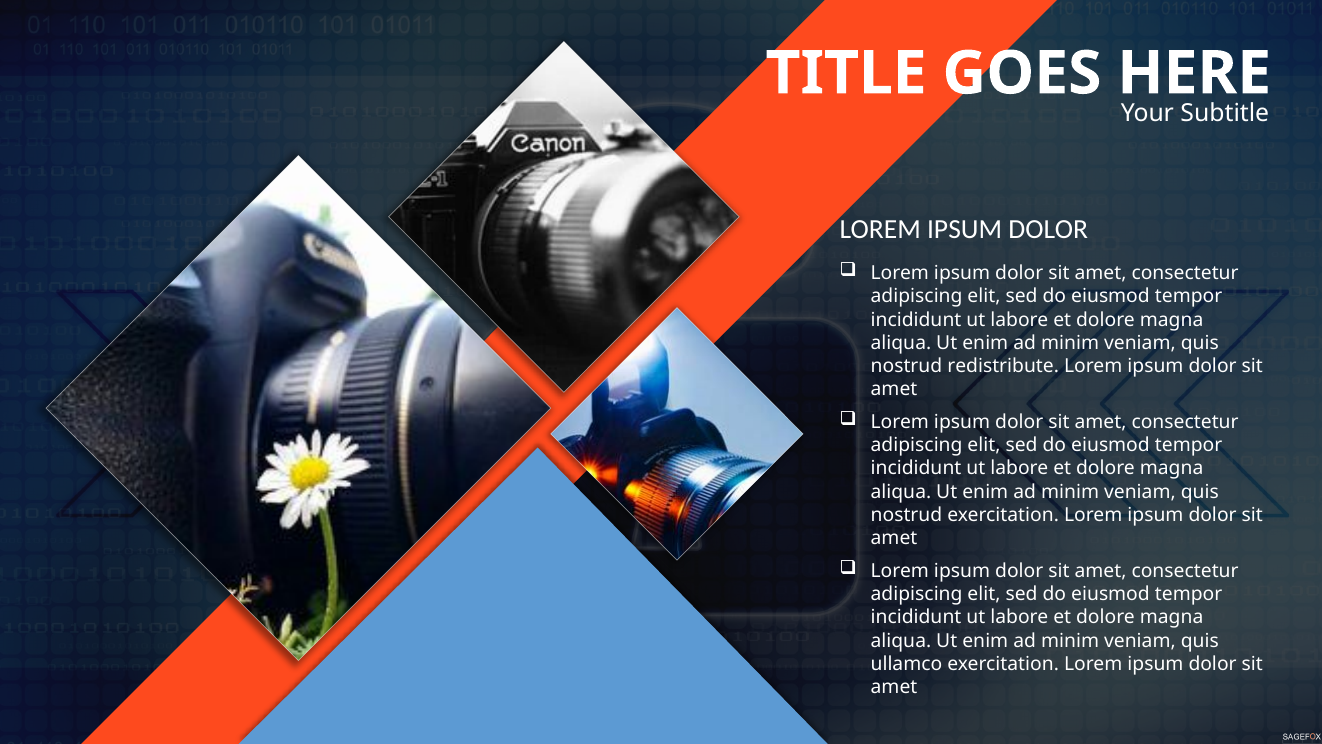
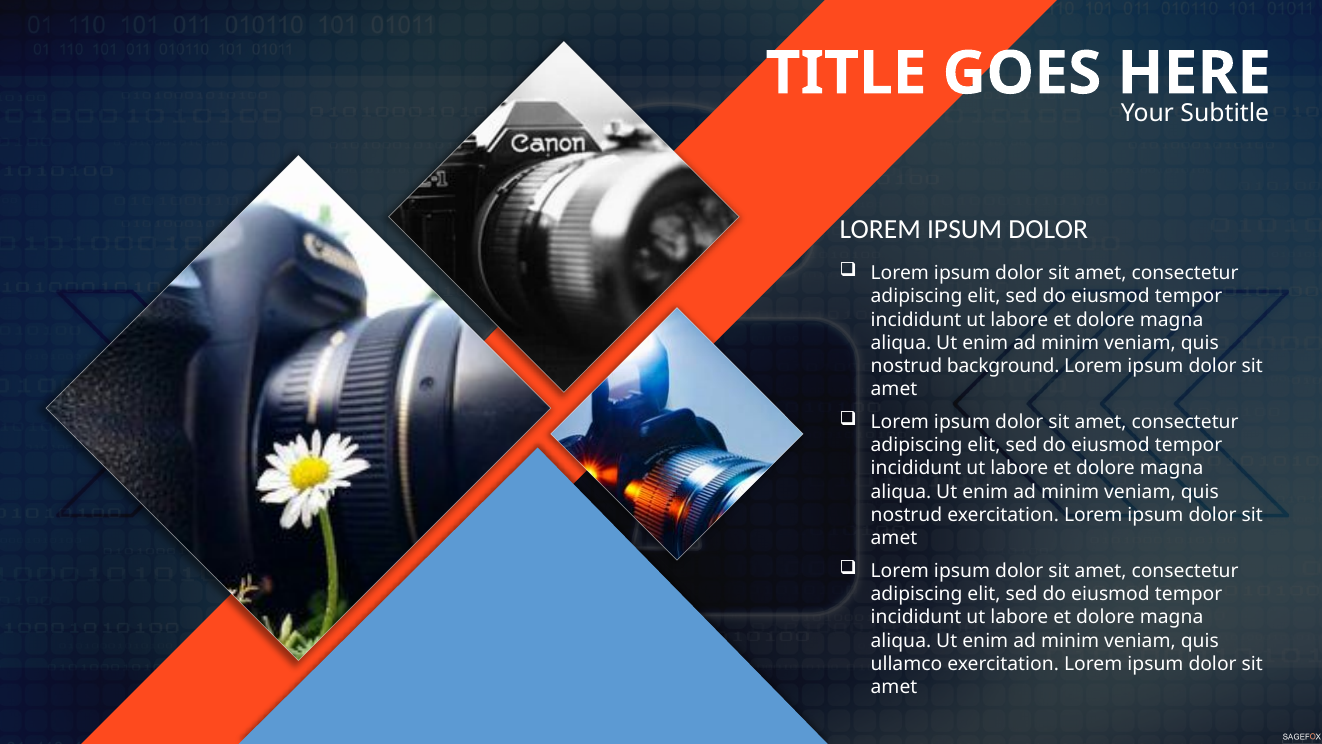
redistribute: redistribute -> background
